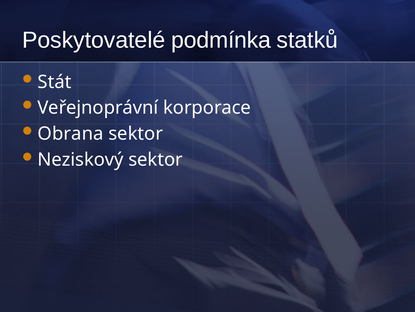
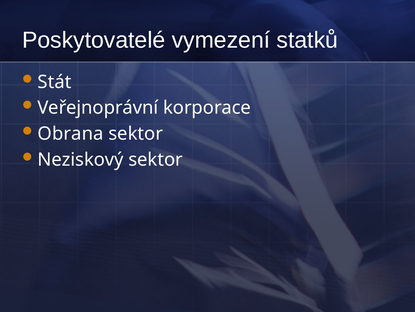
podmínka: podmínka -> vymezení
